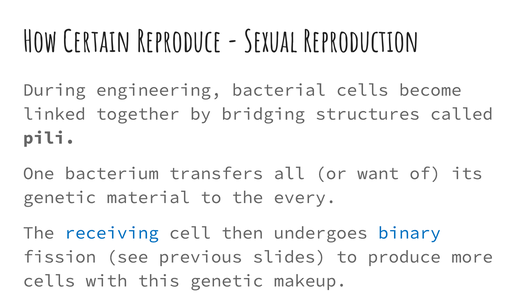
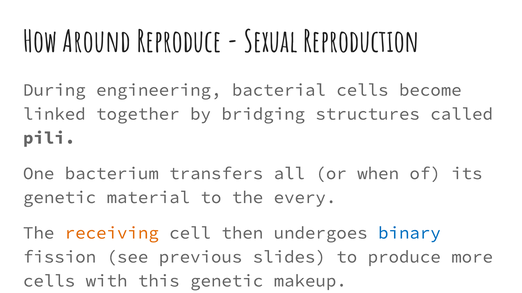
Certain: Certain -> Around
want: want -> when
receiving colour: blue -> orange
